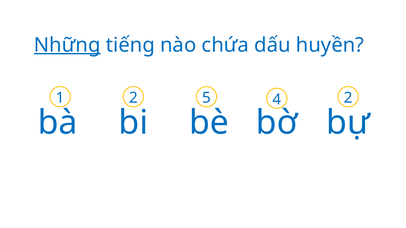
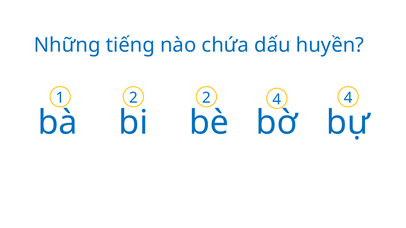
Những underline: present -> none
2 5: 5 -> 2
4 2: 2 -> 4
